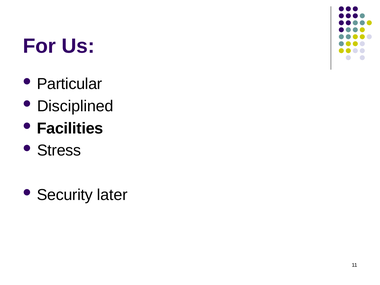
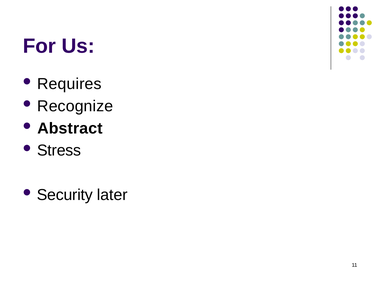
Particular: Particular -> Requires
Disciplined: Disciplined -> Recognize
Facilities: Facilities -> Abstract
